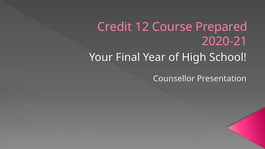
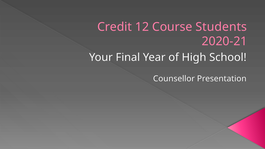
Prepared: Prepared -> Students
